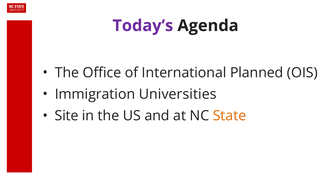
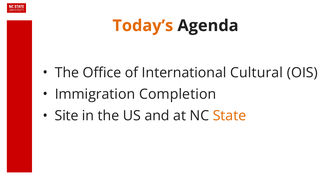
Today’s colour: purple -> orange
Planned: Planned -> Cultural
Universities: Universities -> Completion
